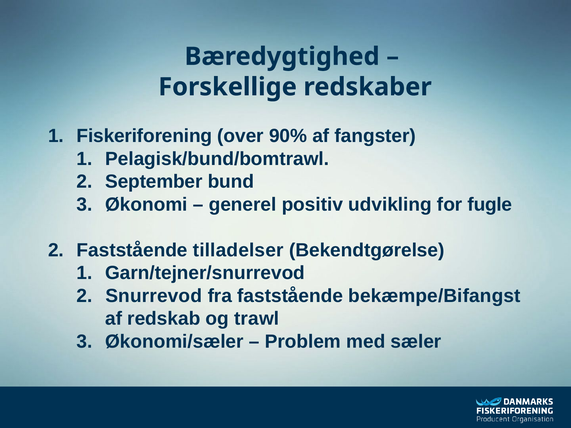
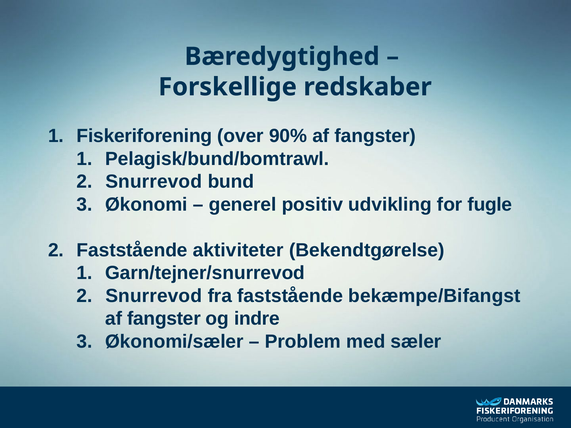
September at (154, 182): September -> Snurrevod
tilladelser: tilladelser -> aktiviteter
redskab at (164, 319): redskab -> fangster
trawl: trawl -> indre
